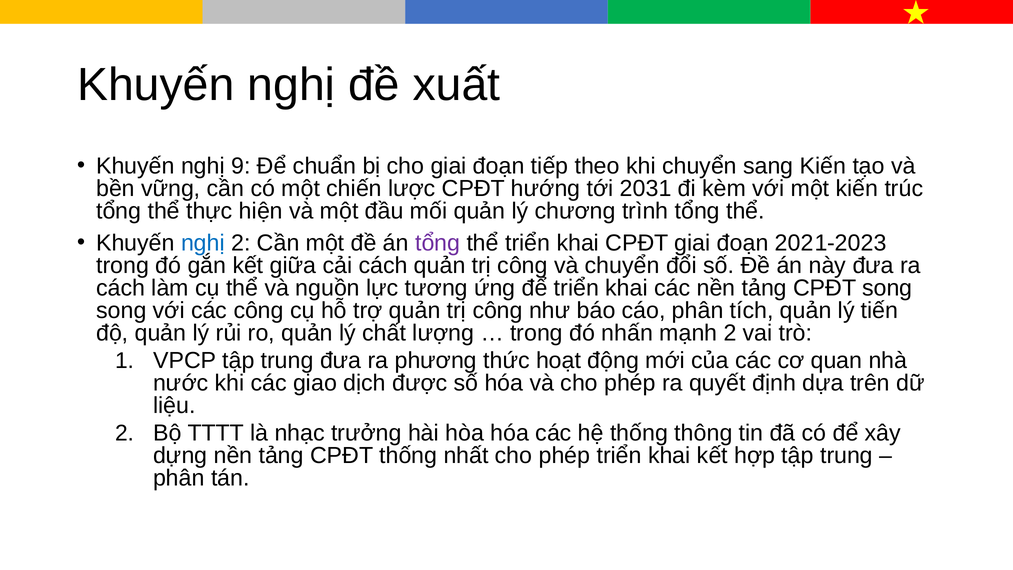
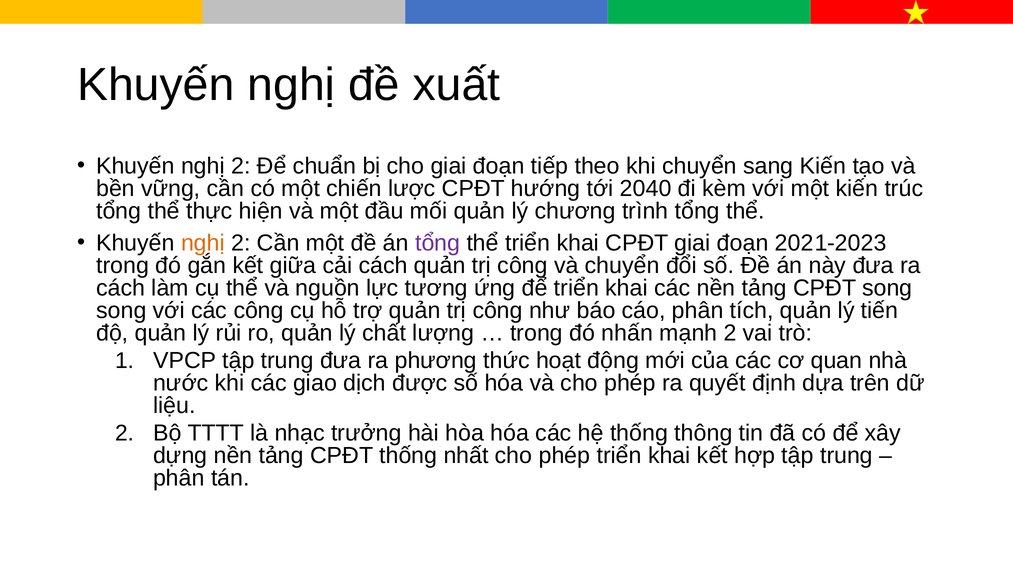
9 at (241, 166): 9 -> 2
2031: 2031 -> 2040
nghị at (203, 243) colour: blue -> orange
